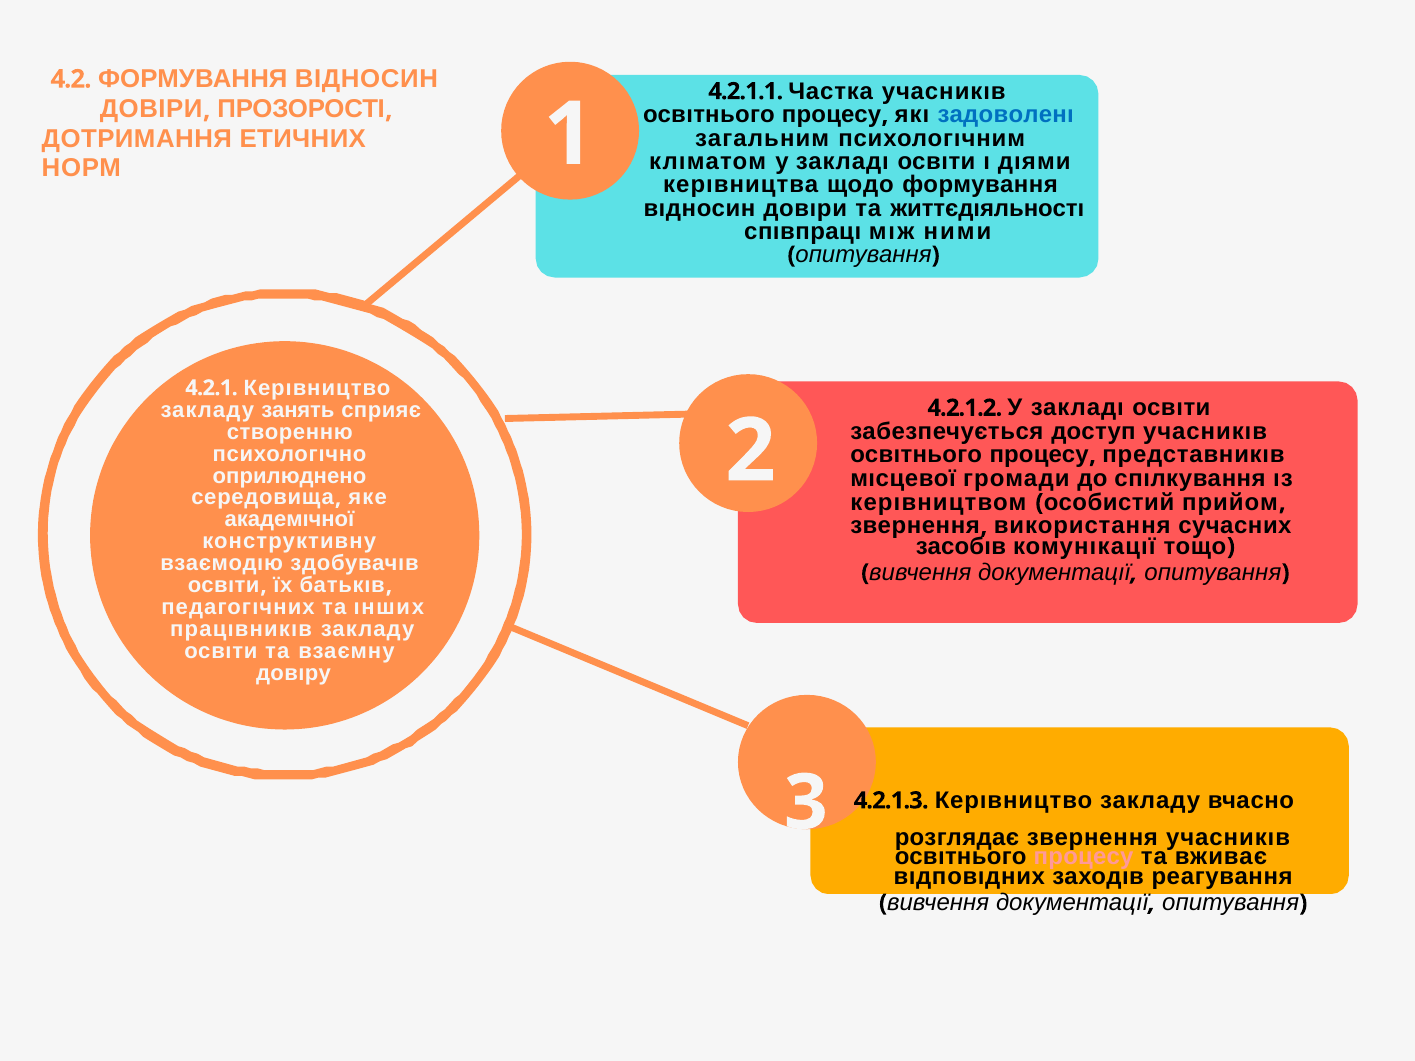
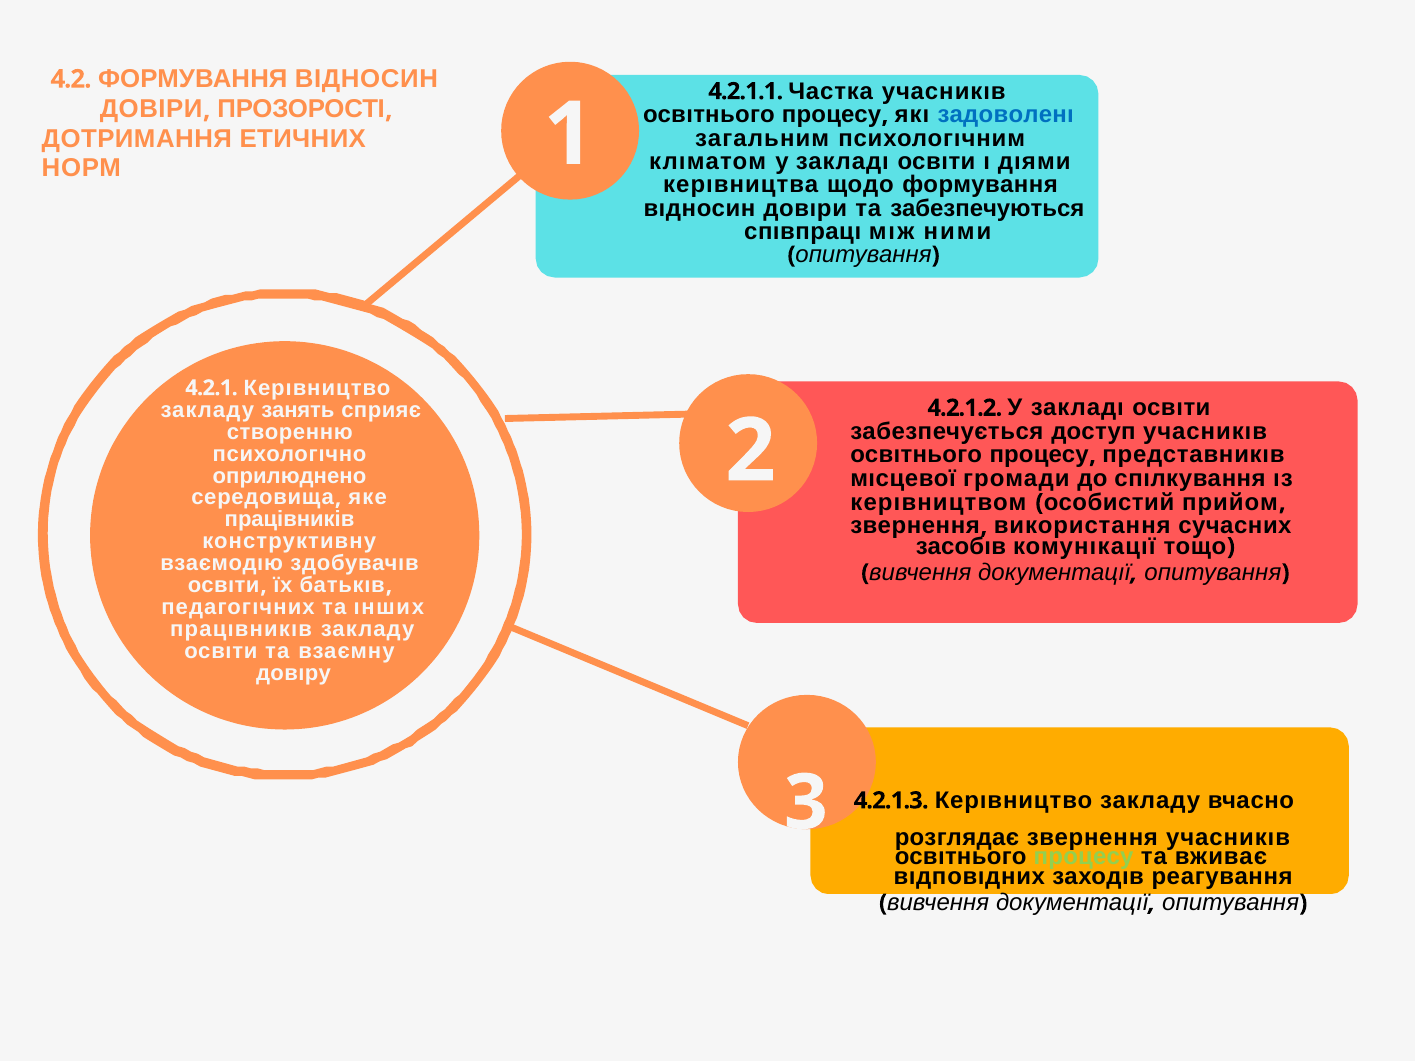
життєдıяльностı: життєдıяльностı -> забезпечуються
академıчної: академıчної -> працівників
процесу at (1084, 857) colour: pink -> light green
